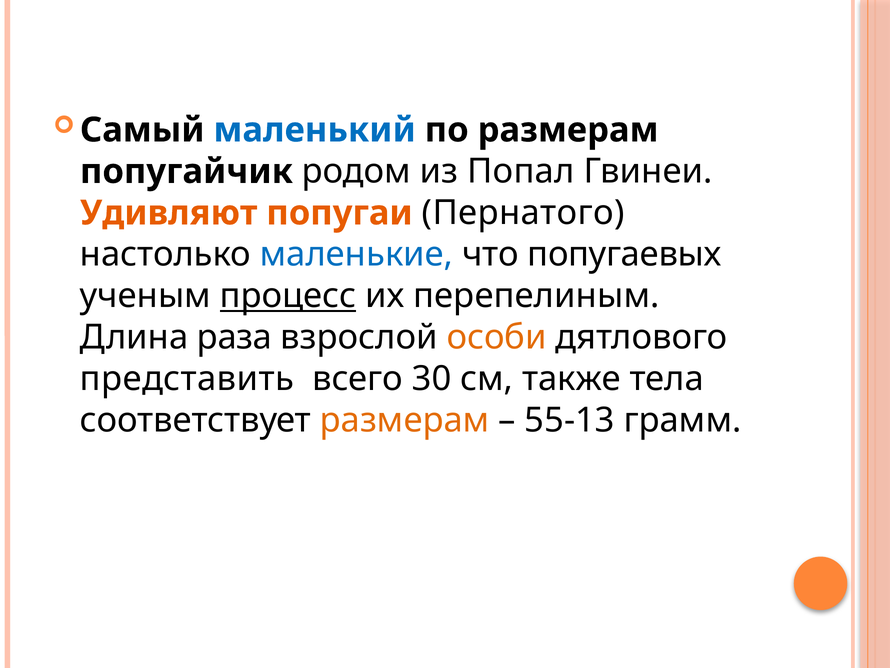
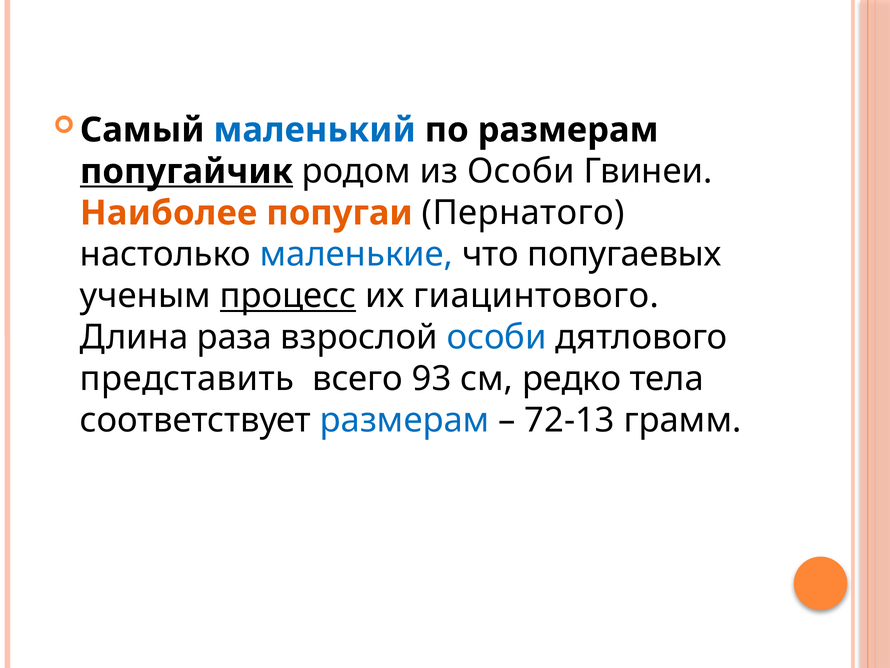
попугайчик underline: none -> present
из Попал: Попал -> Особи
Удивляют: Удивляют -> Наиболее
перепелиным: перепелиным -> гиацинтового
особи at (497, 337) colour: orange -> blue
30: 30 -> 93
также: также -> редко
размерам at (405, 420) colour: orange -> blue
55-13: 55-13 -> 72-13
